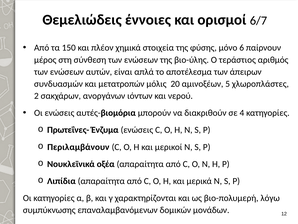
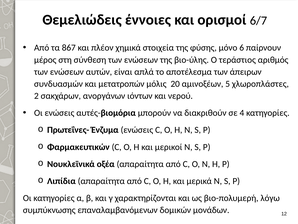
150: 150 -> 867
Περιλαμβάνουν: Περιλαμβάνουν -> Φαρμακευτικών
